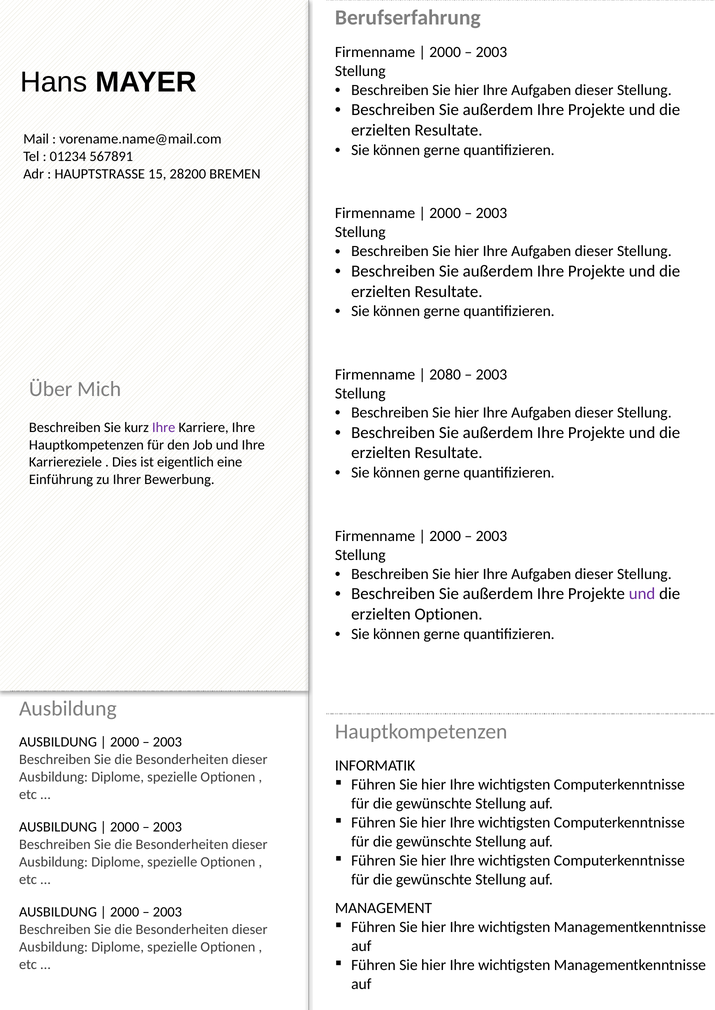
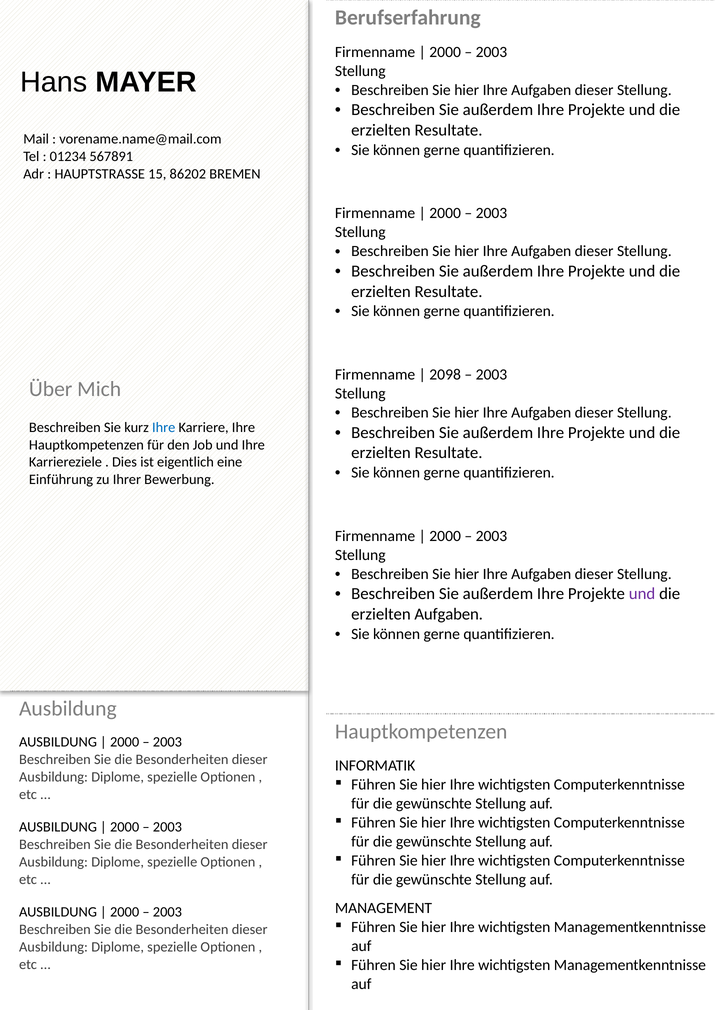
28200: 28200 -> 86202
2080: 2080 -> 2098
Ihre at (164, 428) colour: purple -> blue
erzielten Optionen: Optionen -> Aufgaben
